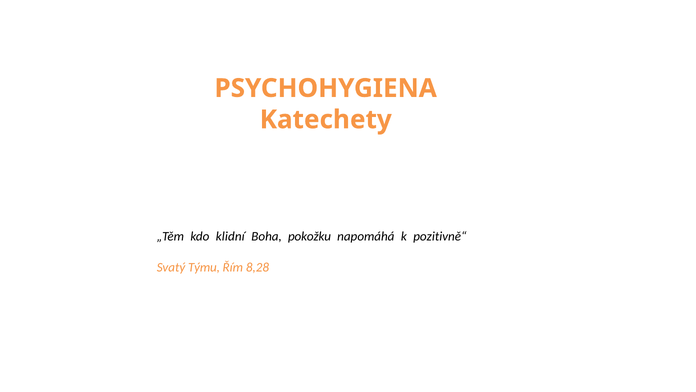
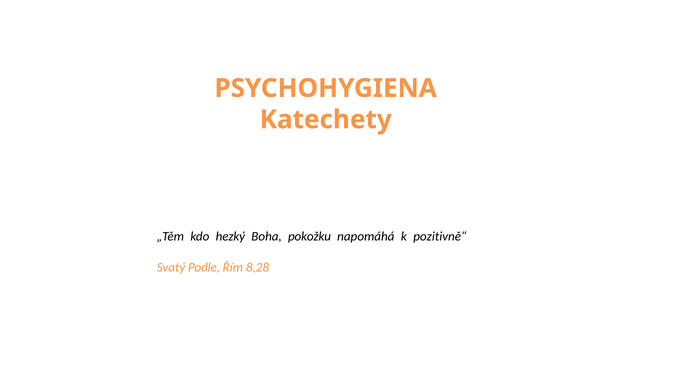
klidní: klidní -> hezký
Týmu: Týmu -> Podle
